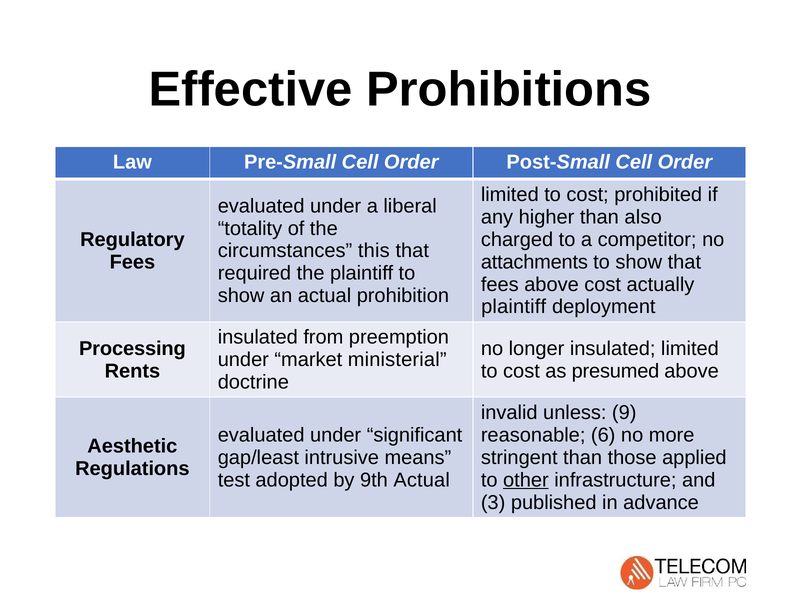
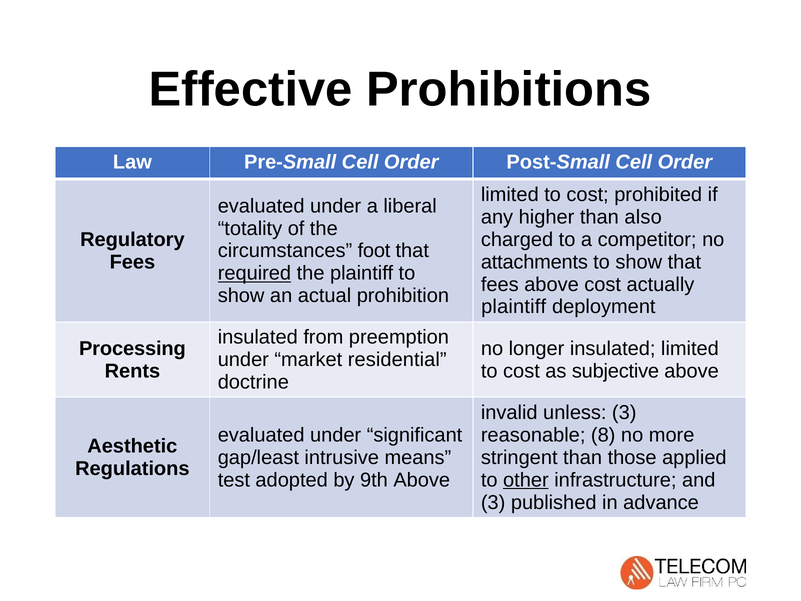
this: this -> foot
required underline: none -> present
ministerial: ministerial -> residential
presumed: presumed -> subjective
unless 9: 9 -> 3
6: 6 -> 8
9th Actual: Actual -> Above
